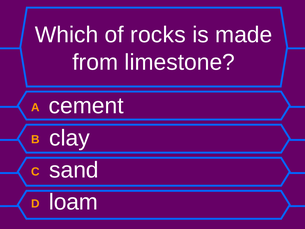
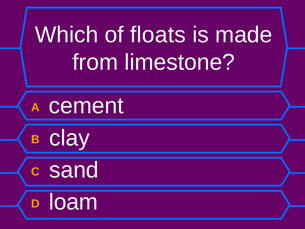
rocks: rocks -> floats
